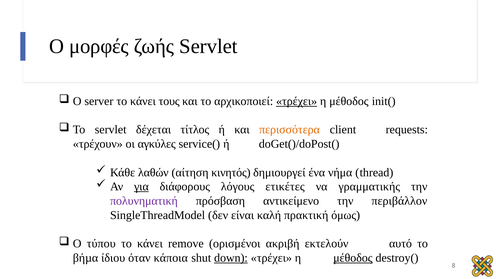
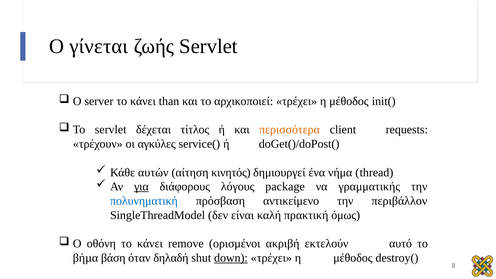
μορφές: μορφές -> γίνεται
τους: τους -> than
τρέχει at (297, 101) underline: present -> none
λαθών: λαθών -> αυτών
ετικέτες: ετικέτες -> package
πολυνηματική colour: purple -> blue
τύπου: τύπου -> οθόνη
ίδιου: ίδιου -> βάση
κάποια: κάποια -> δηλαδή
μέθοδος at (353, 258) underline: present -> none
